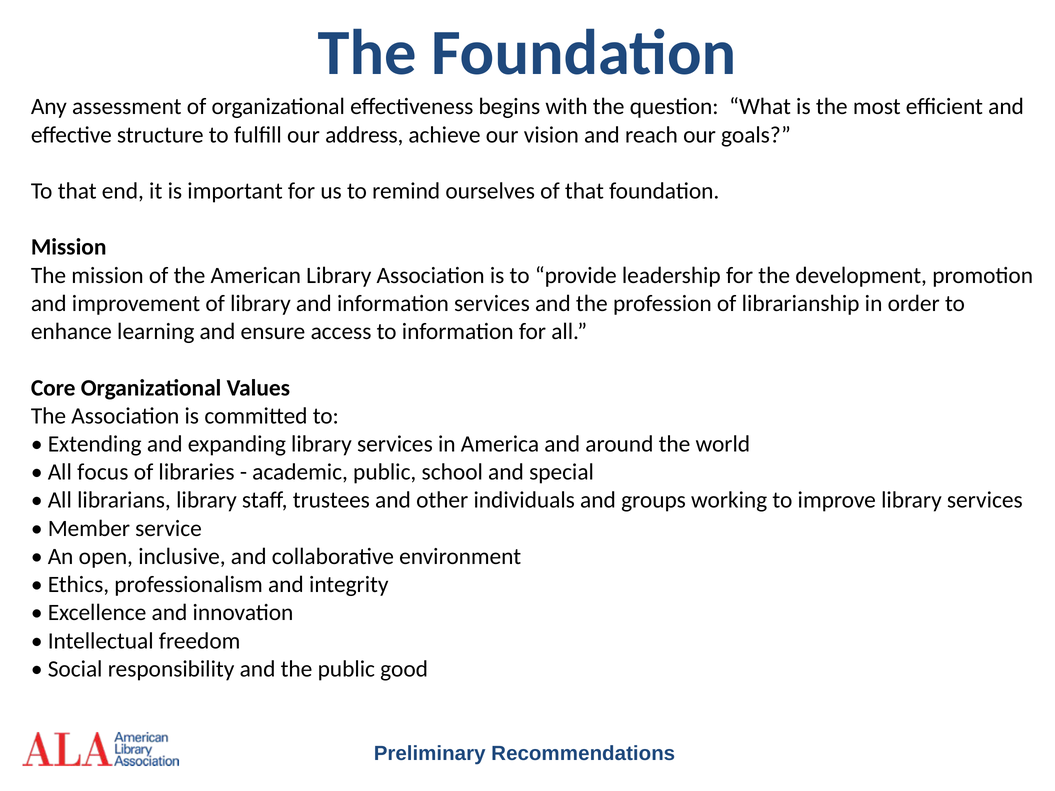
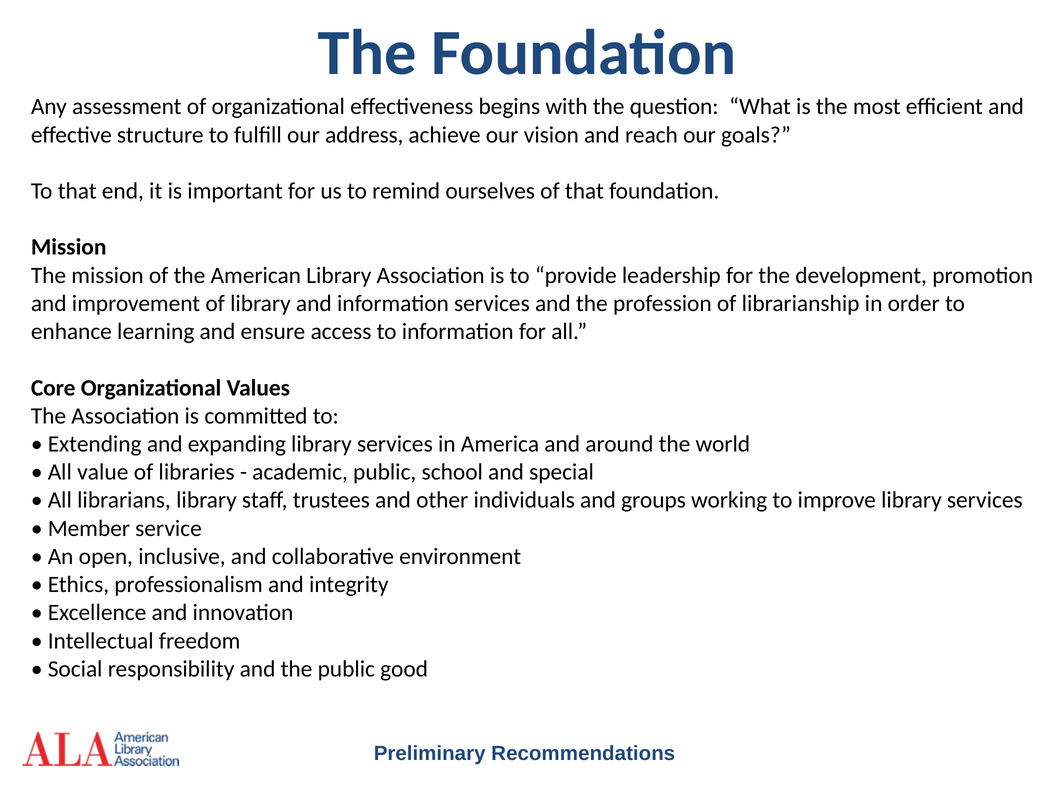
focus: focus -> value
